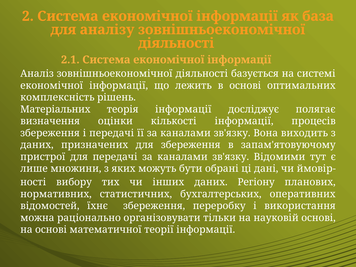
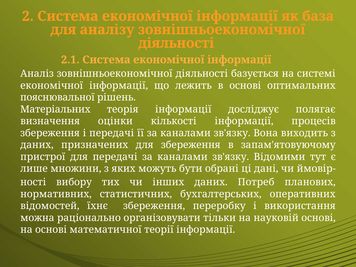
комплексність: комплексність -> пояснювальної
Регіону: Регіону -> Потреб
